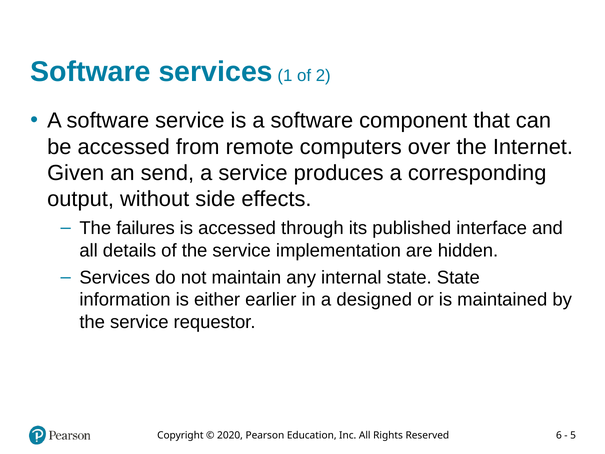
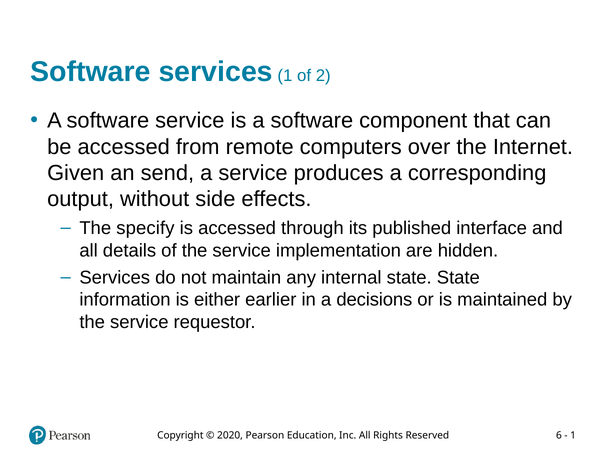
failures: failures -> specify
designed: designed -> decisions
5 at (573, 435): 5 -> 1
